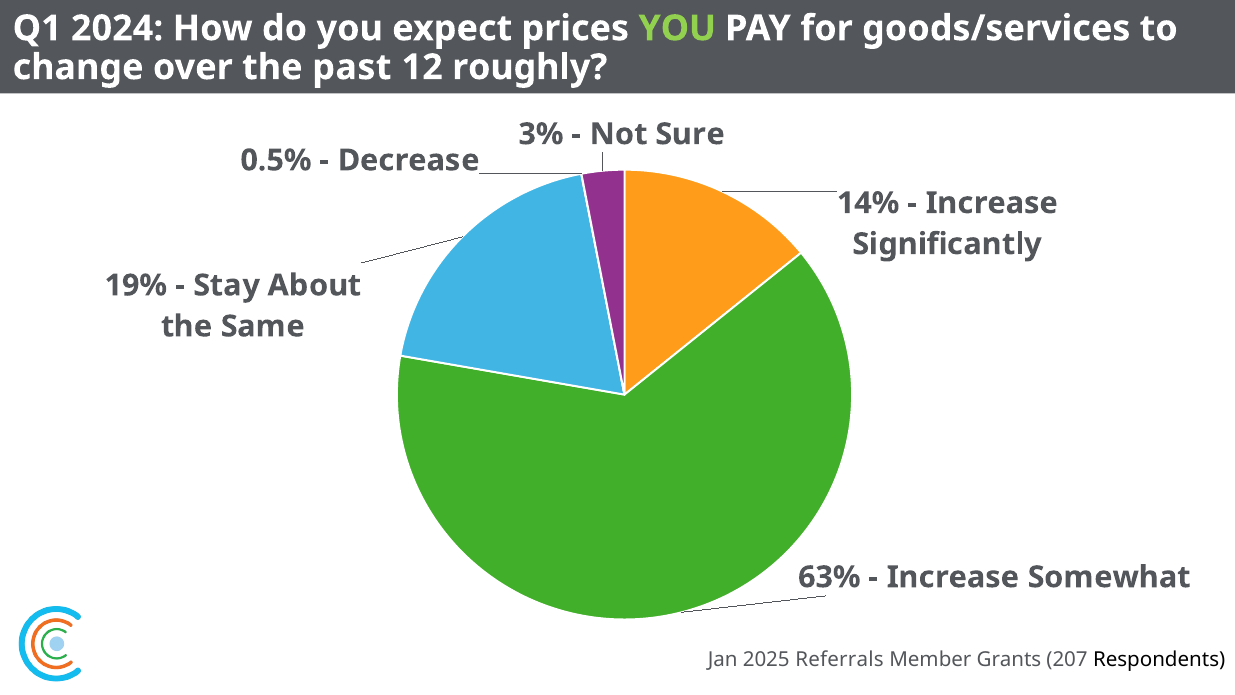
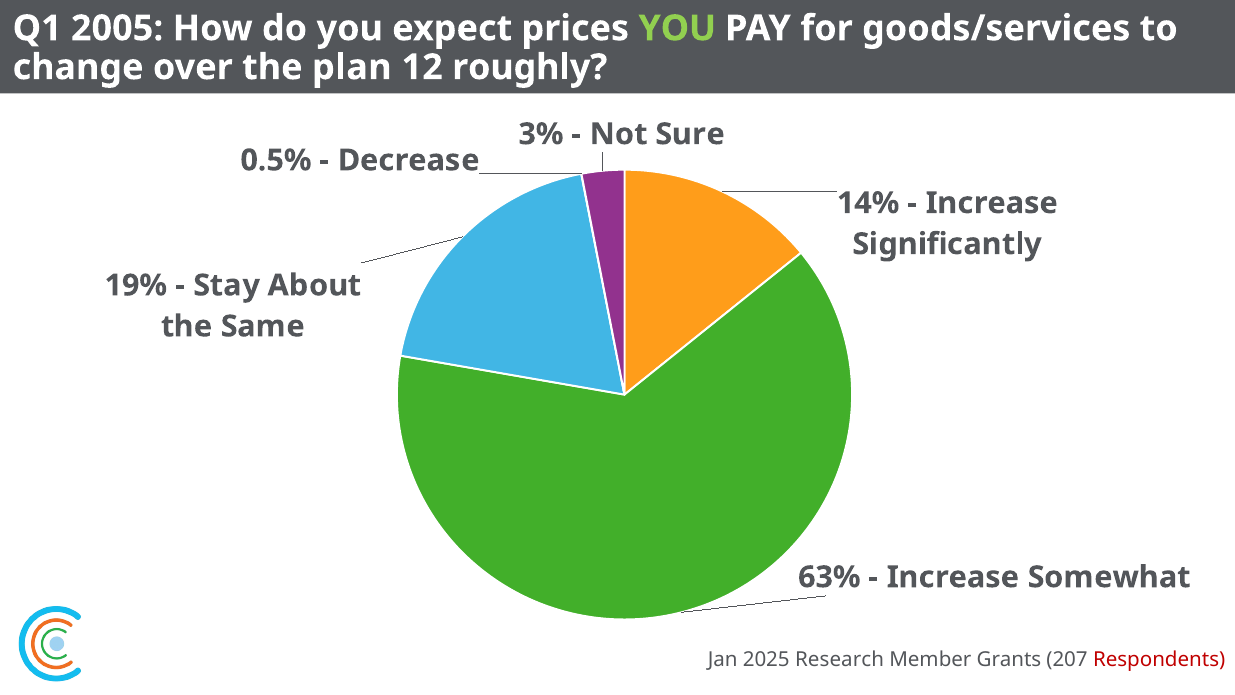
2024: 2024 -> 2005
past: past -> plan
Referrals: Referrals -> Research
Respondents colour: black -> red
